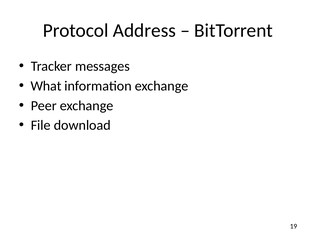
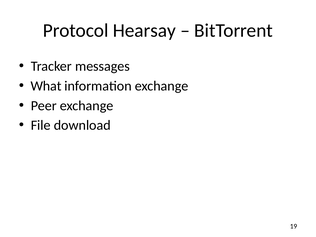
Address: Address -> Hearsay
